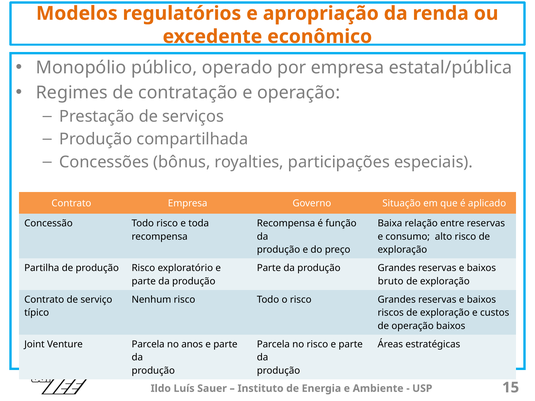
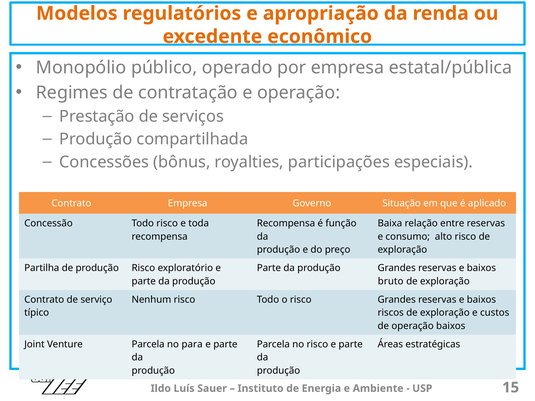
anos: anos -> para
